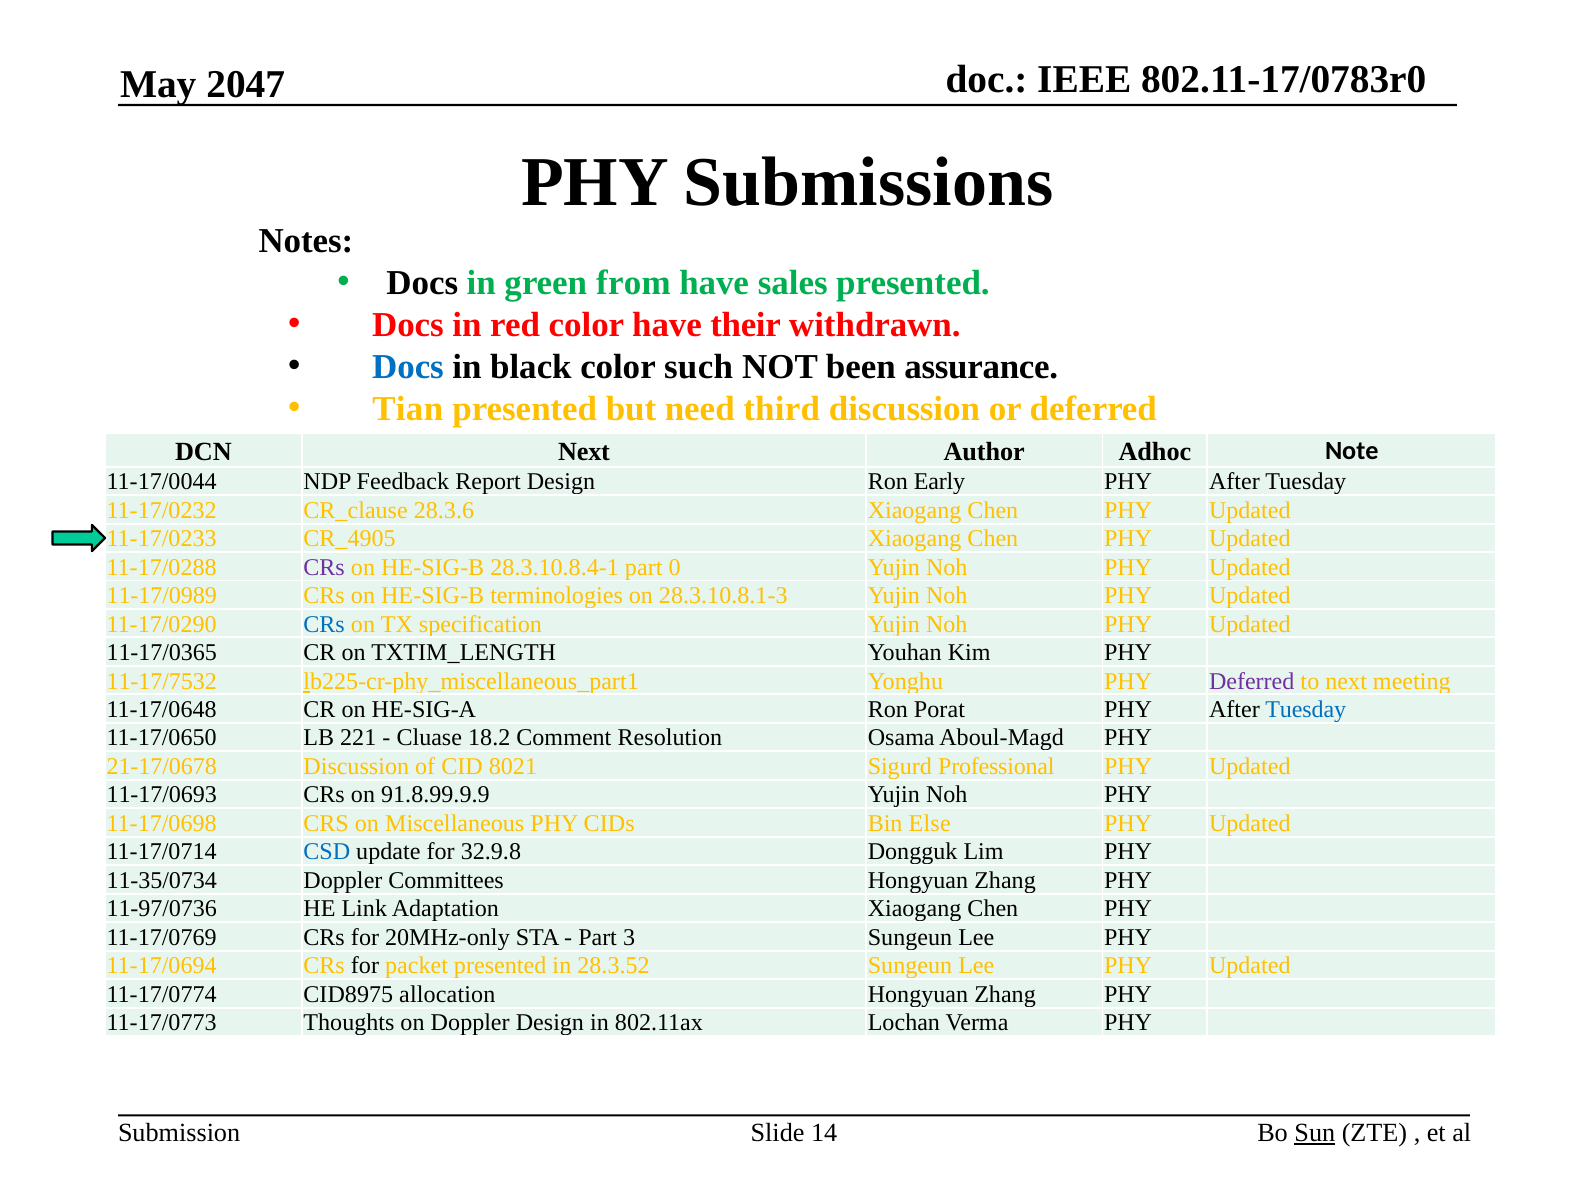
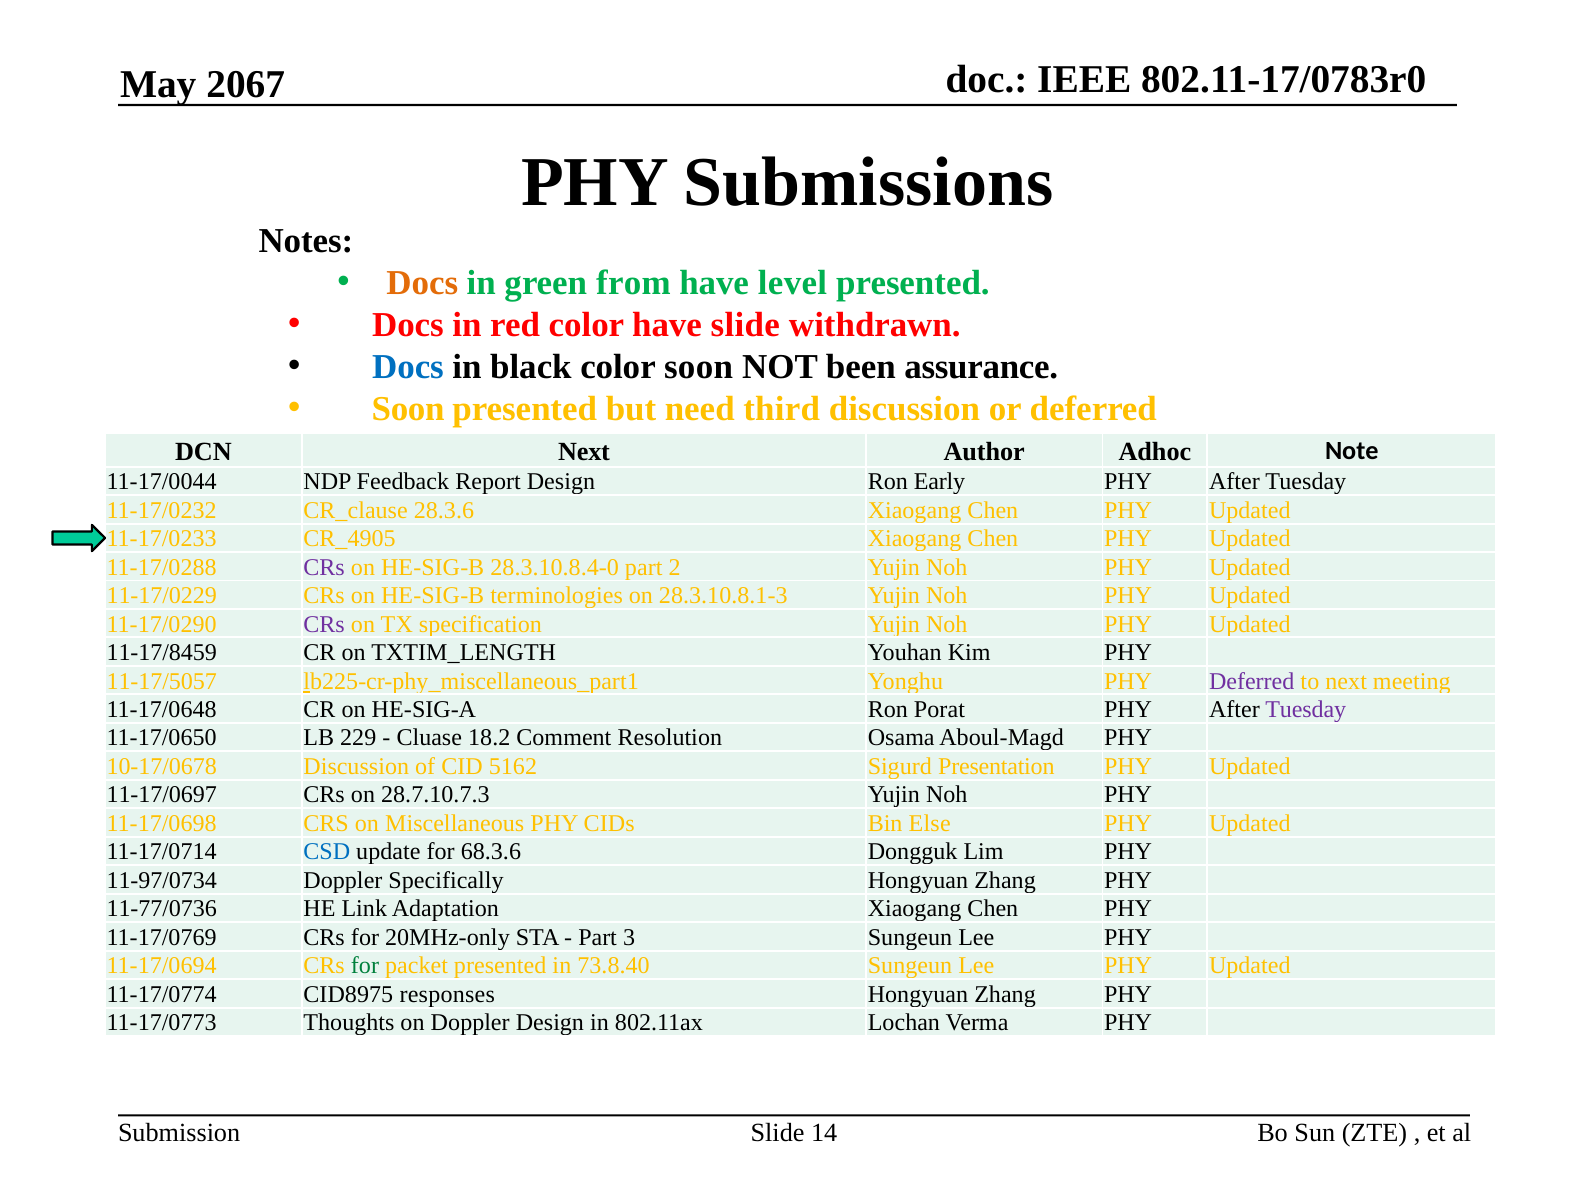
2047: 2047 -> 2067
Docs at (422, 283) colour: black -> orange
sales: sales -> level
have their: their -> slide
color such: such -> soon
Tian at (408, 409): Tian -> Soon
28.3.10.8.4-1: 28.3.10.8.4-1 -> 28.3.10.8.4-0
0: 0 -> 2
11-17/0989: 11-17/0989 -> 11-17/0229
CRs at (324, 624) colour: blue -> purple
11-17/0365: 11-17/0365 -> 11-17/8459
11-17/7532: 11-17/7532 -> 11-17/5057
Tuesday at (1306, 710) colour: blue -> purple
221: 221 -> 229
21-17/0678: 21-17/0678 -> 10-17/0678
8021: 8021 -> 5162
Professional: Professional -> Presentation
11-17/0693: 11-17/0693 -> 11-17/0697
91.8.99.9.9: 91.8.99.9.9 -> 28.7.10.7.3
32.9.8: 32.9.8 -> 68.3.6
11-35/0734: 11-35/0734 -> 11-97/0734
Committees: Committees -> Specifically
11-97/0736: 11-97/0736 -> 11-77/0736
for at (365, 966) colour: black -> green
28.3.52: 28.3.52 -> 73.8.40
allocation: allocation -> responses
Sun underline: present -> none
